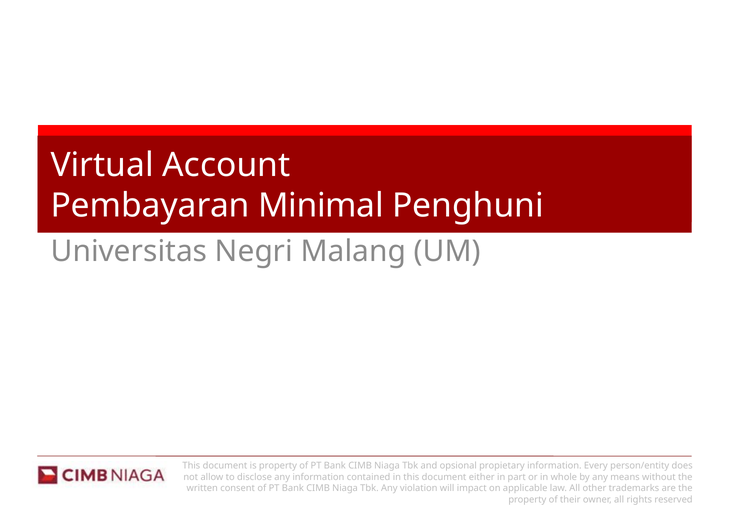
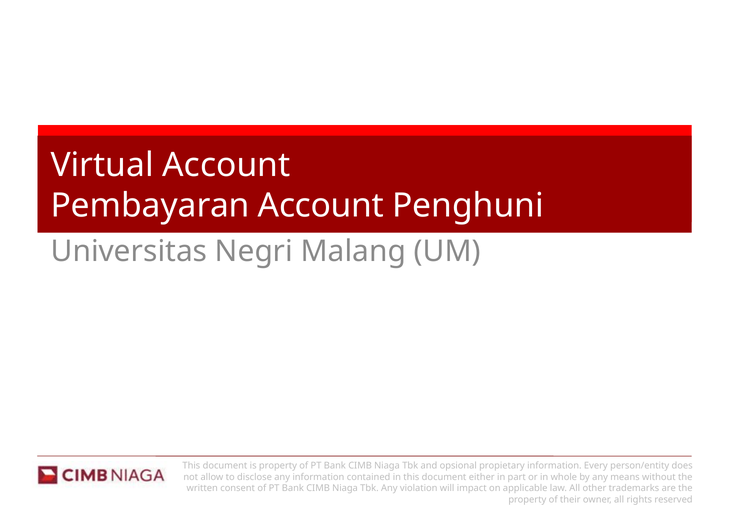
Pembayaran Minimal: Minimal -> Account
